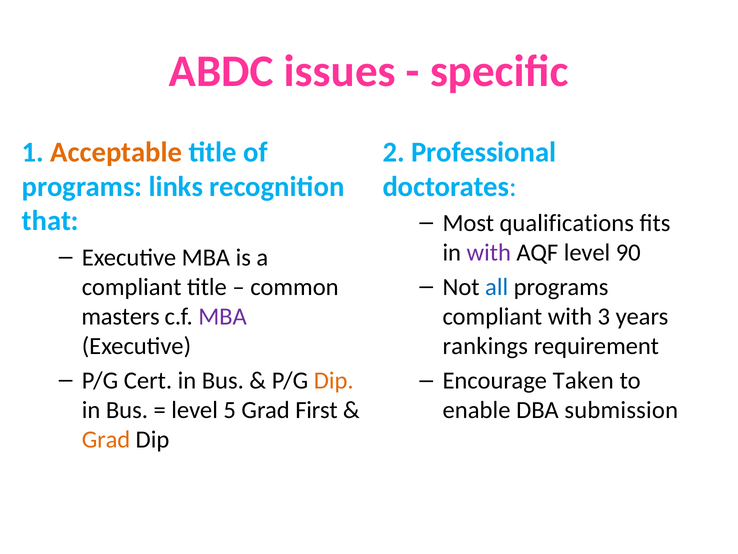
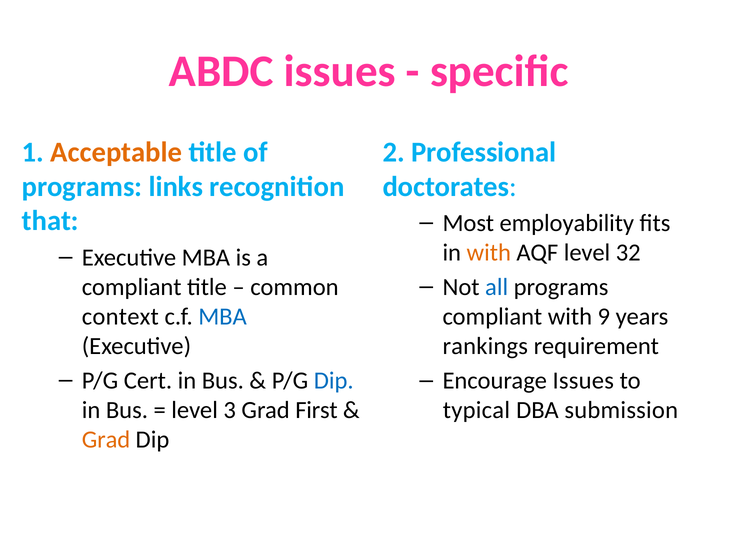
qualifications: qualifications -> employability
with at (489, 253) colour: purple -> orange
90: 90 -> 32
masters: masters -> context
MBA at (223, 316) colour: purple -> blue
3: 3 -> 9
Dip at (334, 380) colour: orange -> blue
Encourage Taken: Taken -> Issues
5: 5 -> 3
enable: enable -> typical
